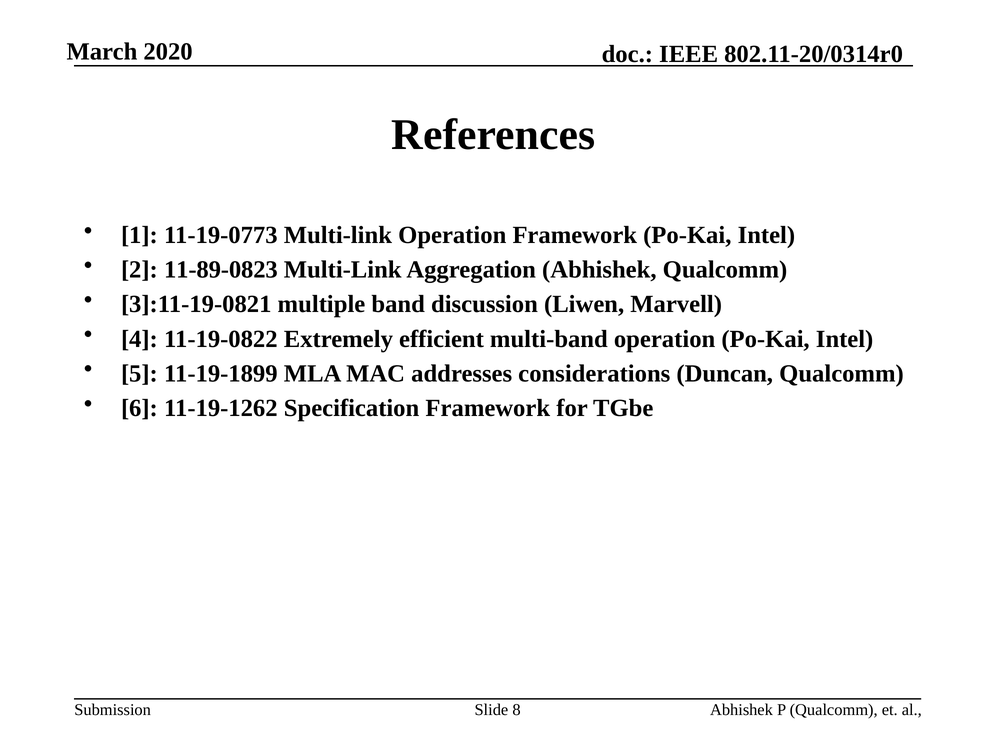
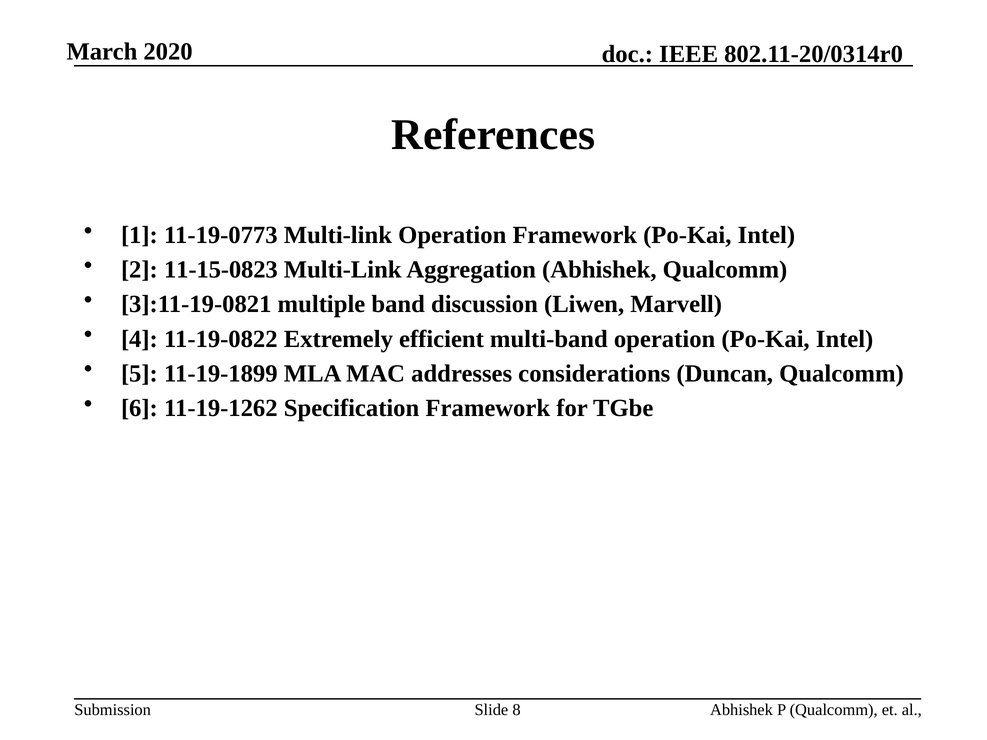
11-89-0823: 11-89-0823 -> 11-15-0823
